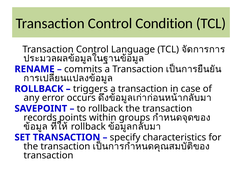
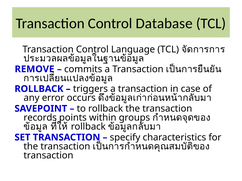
Condition: Condition -> Database
RENAME: RENAME -> REMOVE
